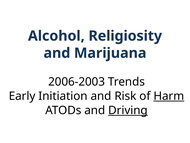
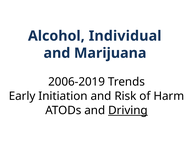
Religiosity: Religiosity -> Individual
2006-2003: 2006-2003 -> 2006-2019
Harm underline: present -> none
